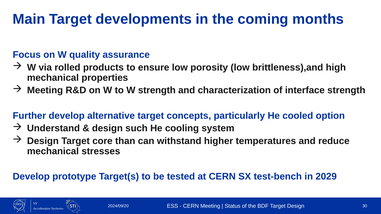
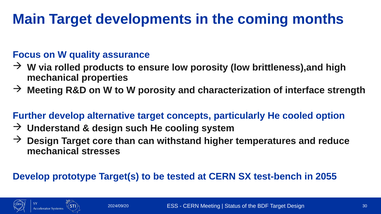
W strength: strength -> porosity
2029: 2029 -> 2055
